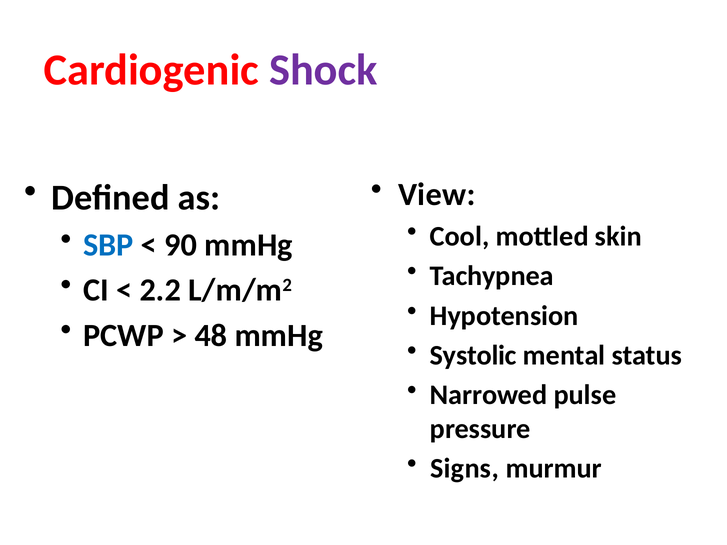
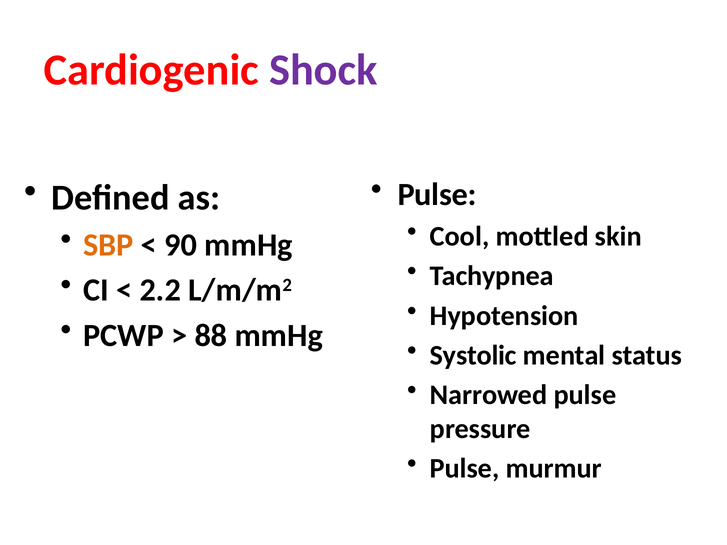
View at (437, 195): View -> Pulse
SBP colour: blue -> orange
48: 48 -> 88
Signs at (464, 469): Signs -> Pulse
